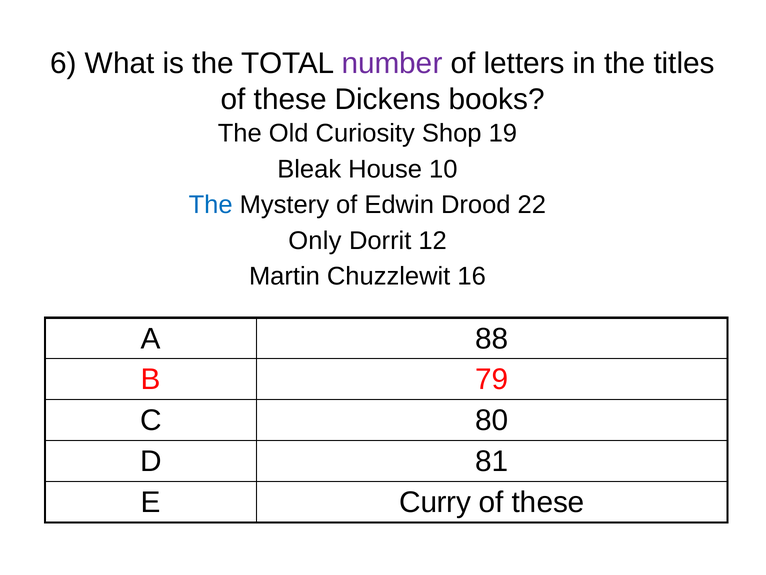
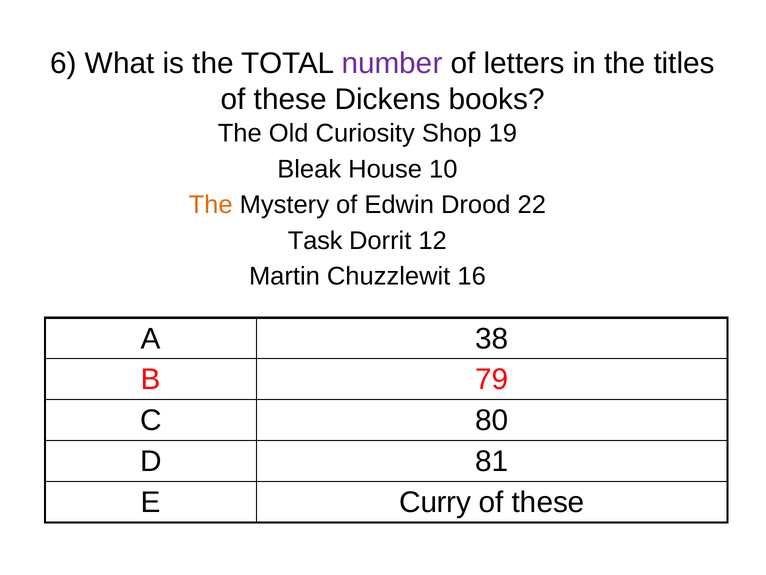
The at (211, 205) colour: blue -> orange
Only: Only -> Task
88: 88 -> 38
